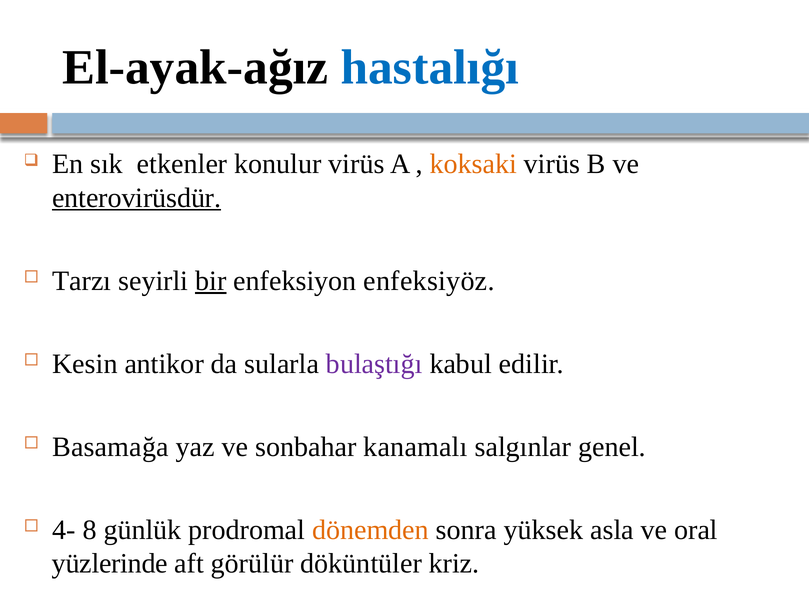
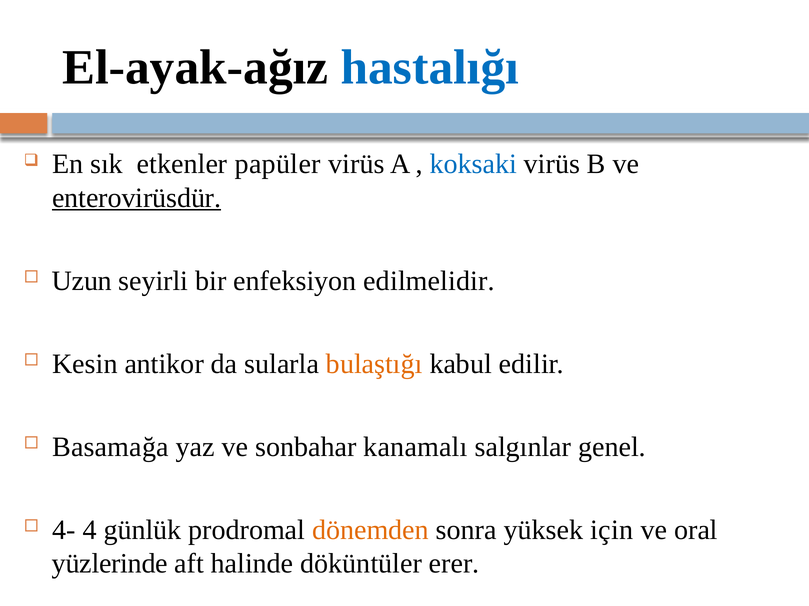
konulur: konulur -> papüler
koksaki colour: orange -> blue
Tarzı: Tarzı -> Uzun
bir underline: present -> none
enfeksiyöz: enfeksiyöz -> edilmelidir
bulaştığı colour: purple -> orange
8: 8 -> 4
asla: asla -> için
görülür: görülür -> halinde
kriz: kriz -> erer
